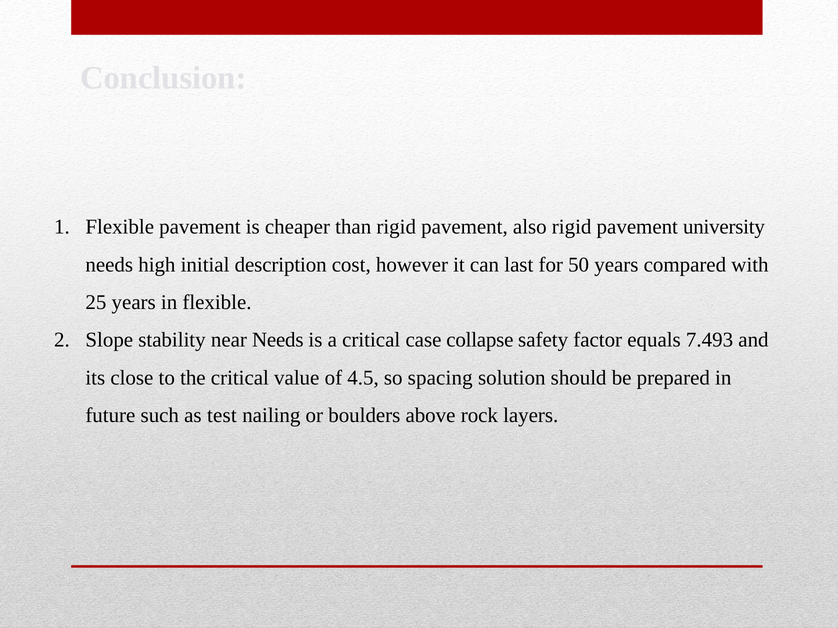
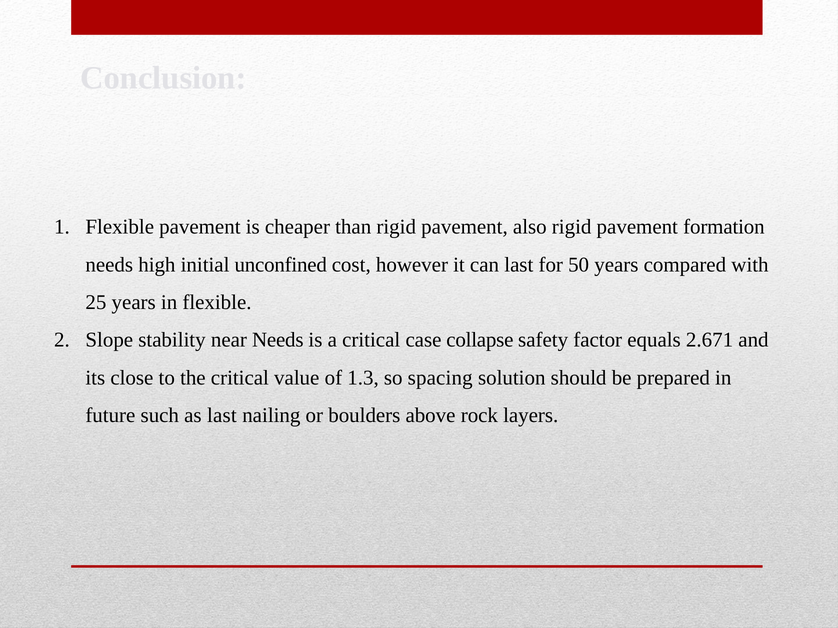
university: university -> formation
description: description -> unconfined
7.493: 7.493 -> 2.671
4.5: 4.5 -> 1.3
as test: test -> last
